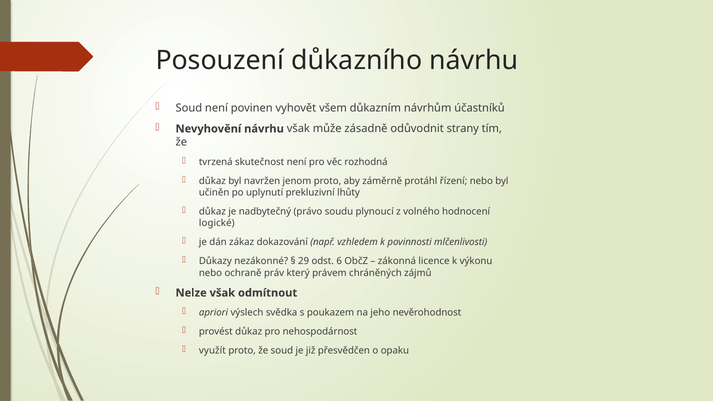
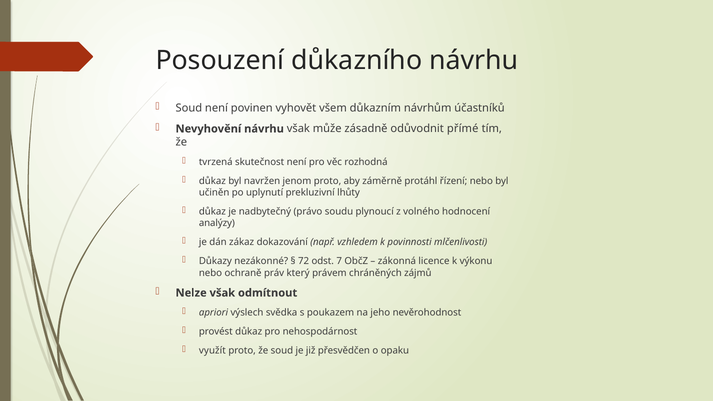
strany: strany -> přímé
logické: logické -> analýzy
29: 29 -> 72
6: 6 -> 7
